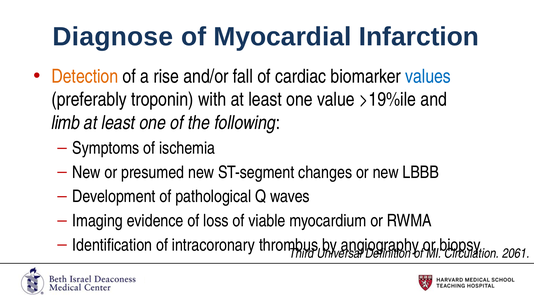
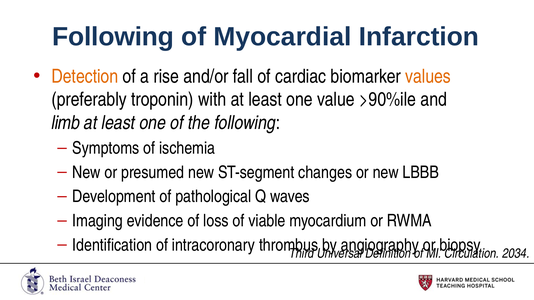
Diagnose at (113, 37): Diagnose -> Following
values colour: blue -> orange
>19%ile: >19%ile -> >90%ile
2061: 2061 -> 2034
